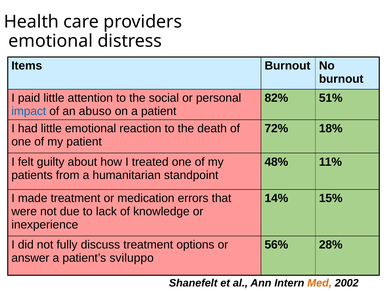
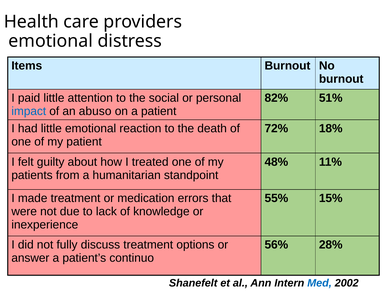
14%: 14% -> 55%
sviluppo: sviluppo -> continuo
Med colour: orange -> blue
